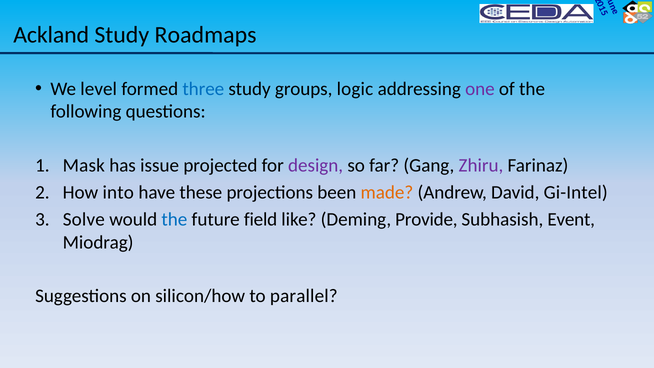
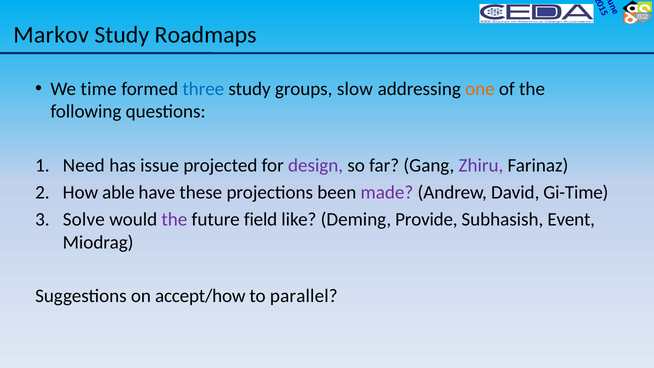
Ackland: Ackland -> Markov
level: level -> time
logic: logic -> slow
one colour: purple -> orange
Mask: Mask -> Need
into: into -> able
made colour: orange -> purple
Gi-Intel: Gi-Intel -> Gi-Time
the at (174, 219) colour: blue -> purple
silicon/how: silicon/how -> accept/how
